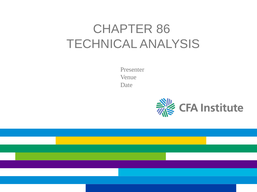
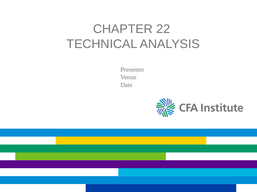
86: 86 -> 22
